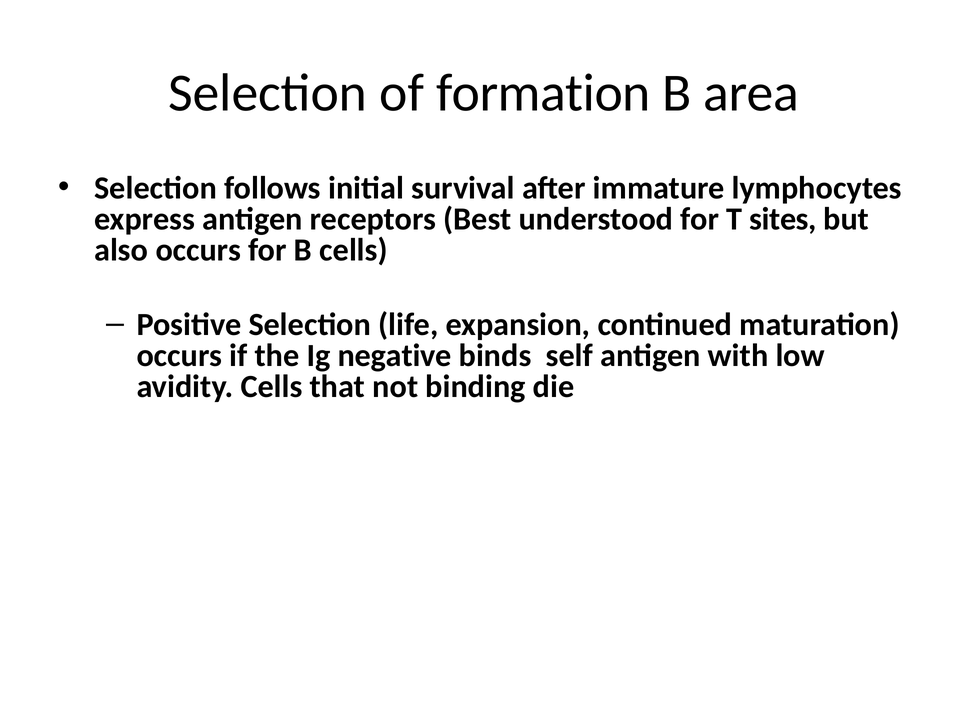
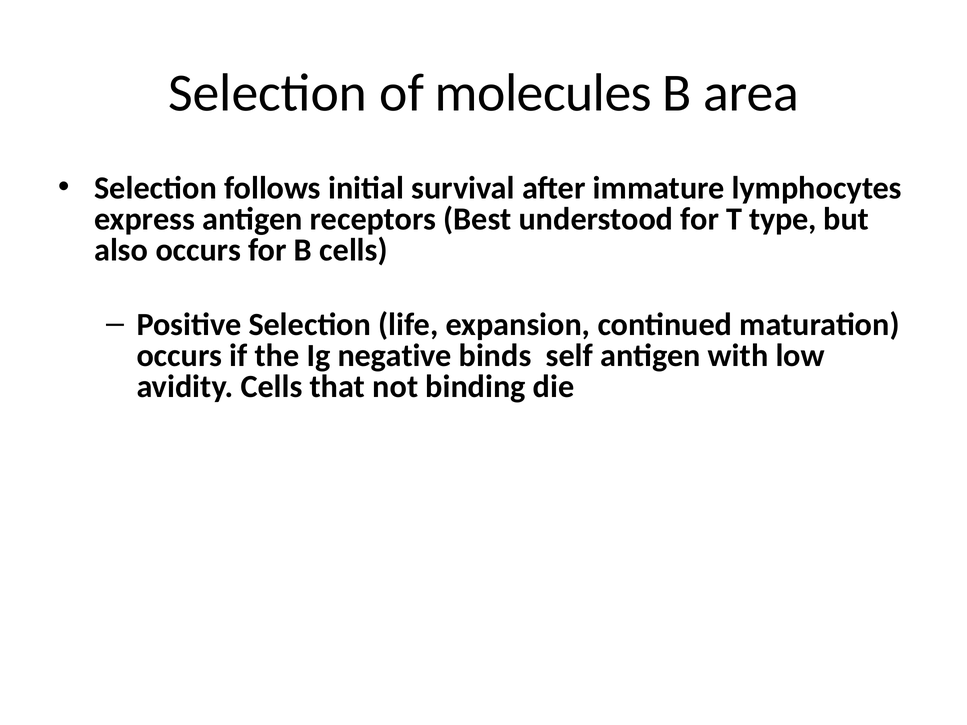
formation: formation -> molecules
sites: sites -> type
